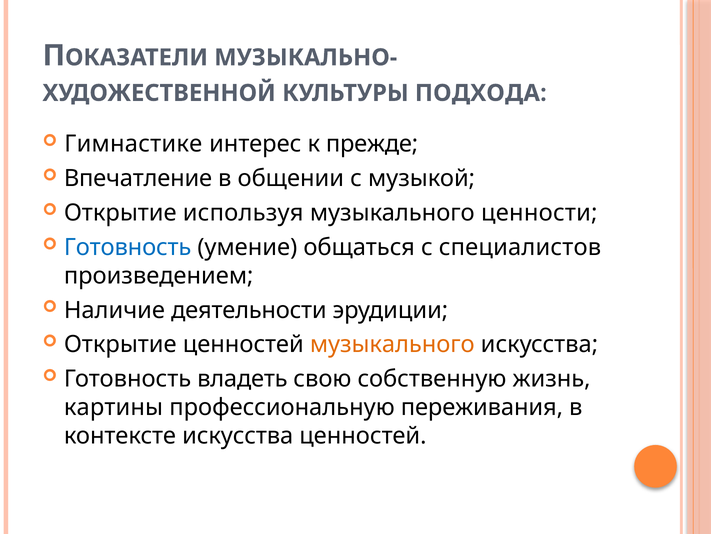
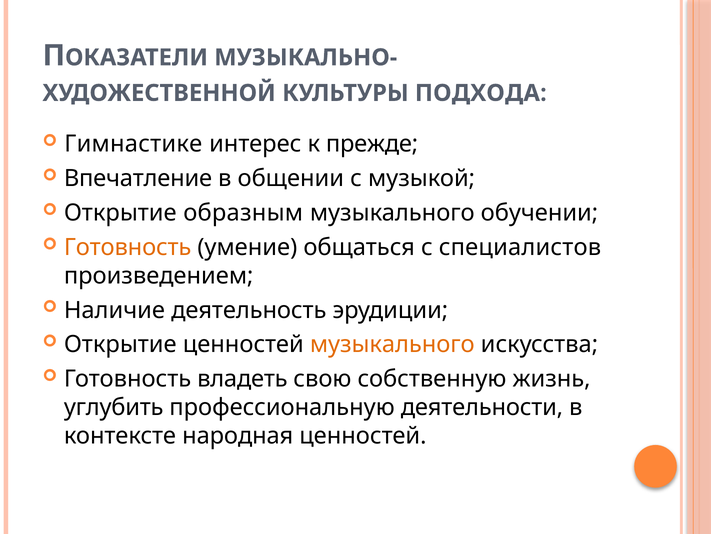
используя: используя -> образным
ценности: ценности -> обучении
Готовность at (128, 247) colour: blue -> orange
деятельности: деятельности -> деятельность
картины: картины -> углубить
переживания: переживания -> деятельности
контексте искусства: искусства -> народная
